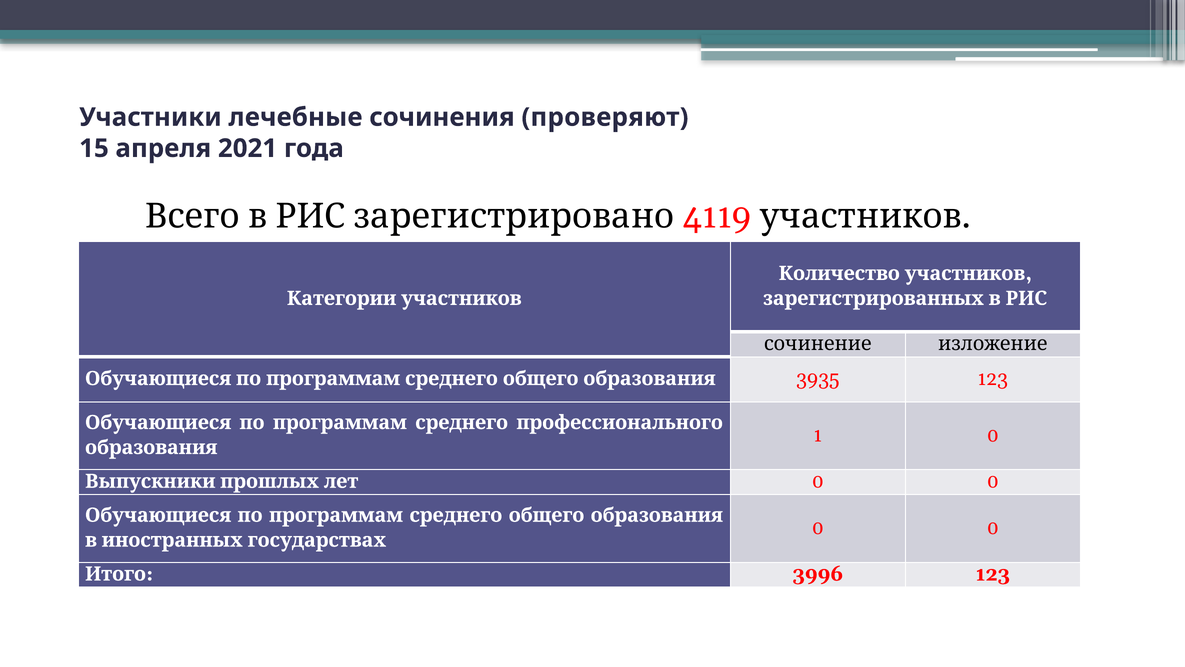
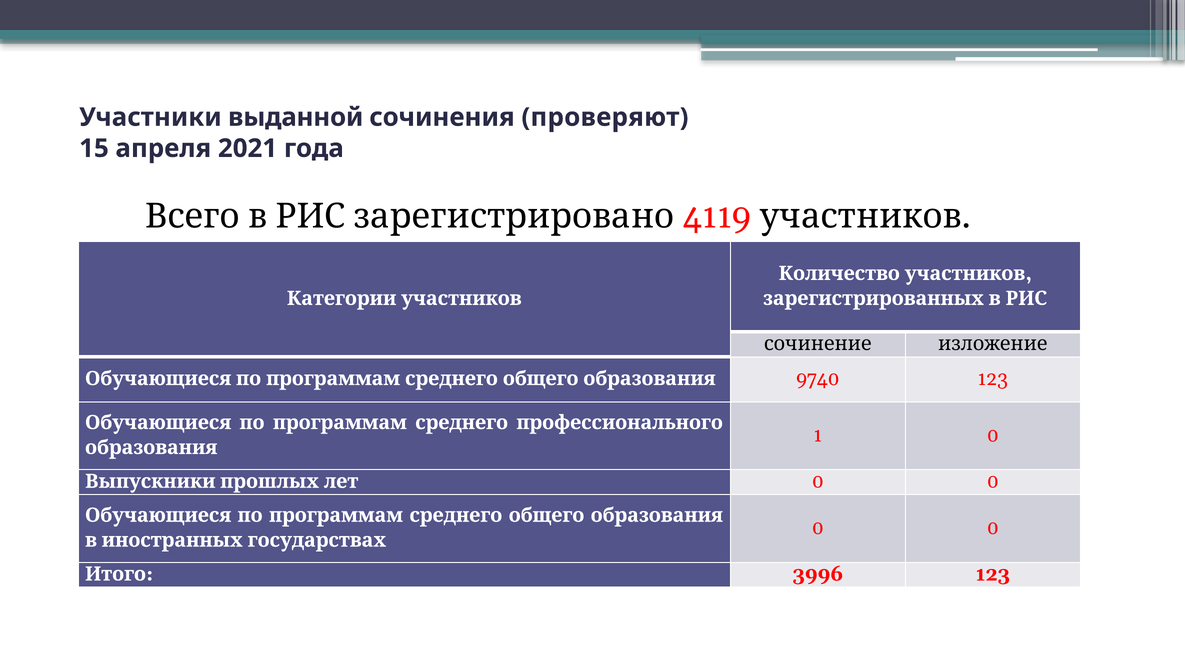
лечебные: лечебные -> выданной
3935: 3935 -> 9740
